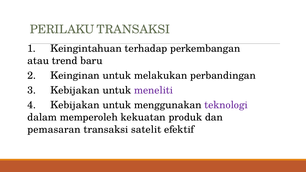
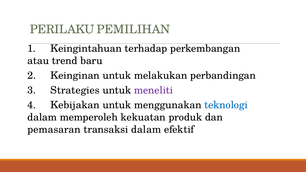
PERILAKU TRANSAKSI: TRANSAKSI -> PEMILIHAN
3 Kebijakan: Kebijakan -> Strategies
teknologi colour: purple -> blue
transaksi satelit: satelit -> dalam
